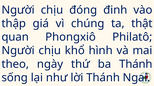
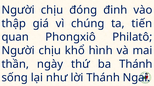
thật: thật -> tiến
theo: theo -> thần
